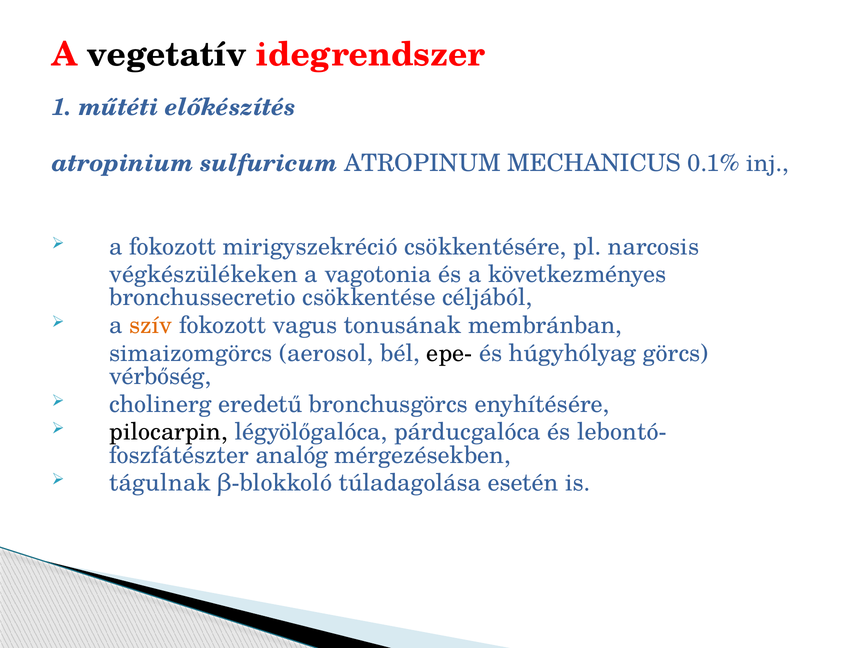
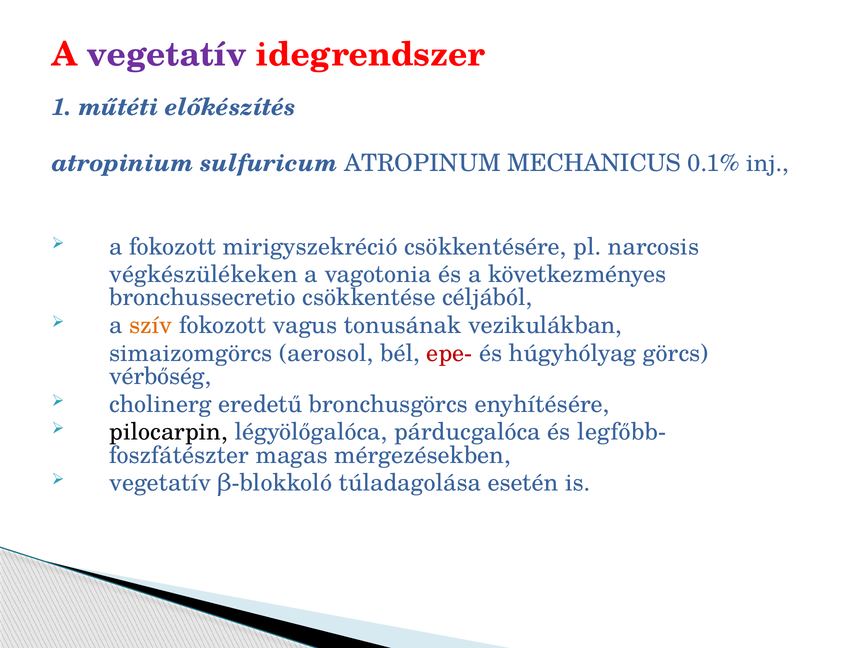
vegetatív at (167, 55) colour: black -> purple
membránban: membránban -> vezikulákban
epe- colour: black -> red
lebontó-: lebontó- -> legfőbb-
analóg: analóg -> magas
tágulnak at (160, 483): tágulnak -> vegetatív
